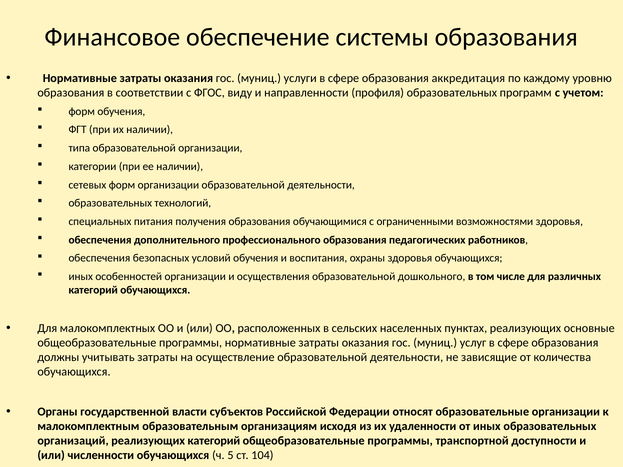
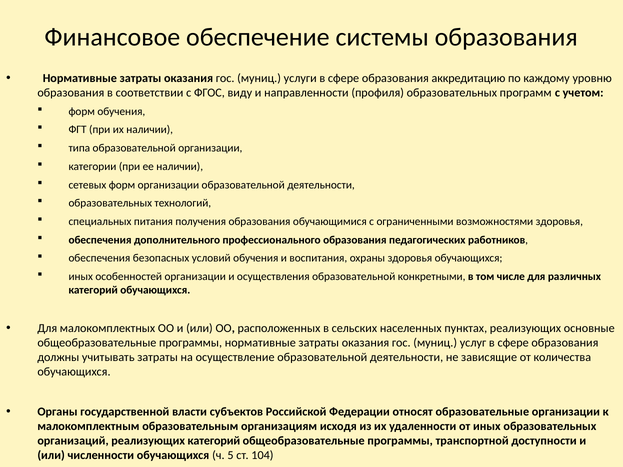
аккредитация: аккредитация -> аккредитацию
дошкольного: дошкольного -> конкретными
